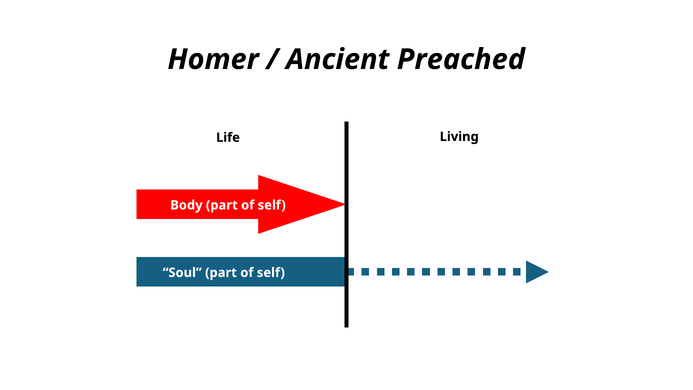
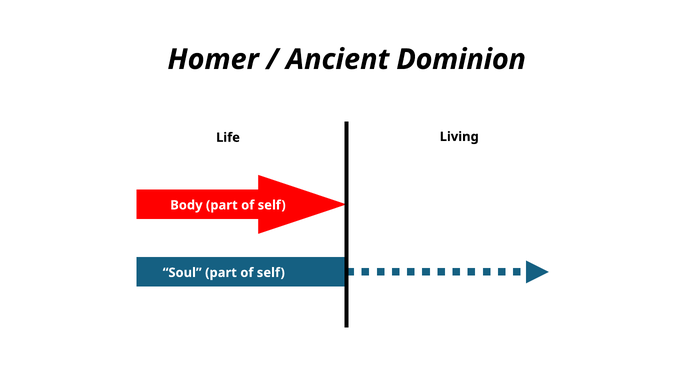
Preached: Preached -> Dominion
